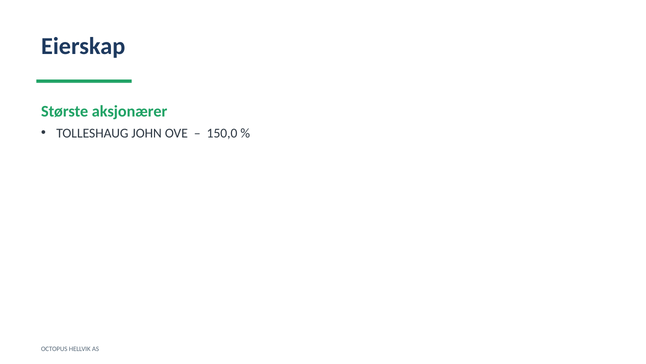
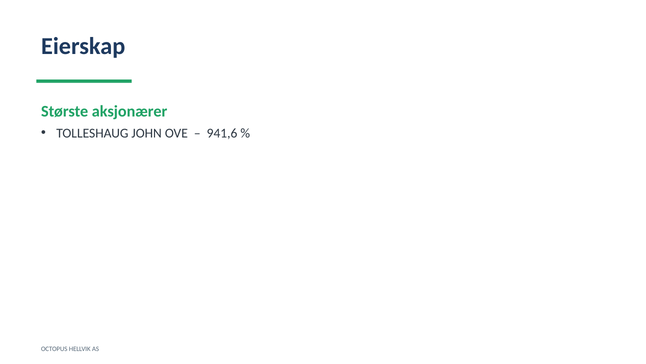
150,0: 150,0 -> 941,6
